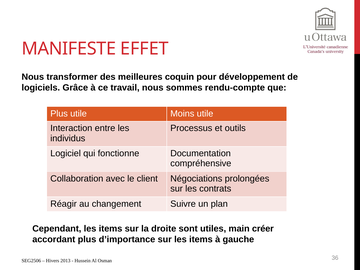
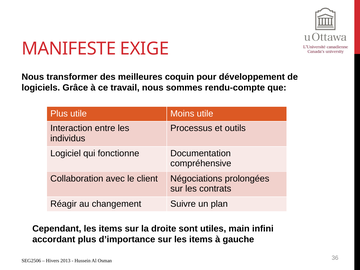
EFFET: EFFET -> EXIGE
créer: créer -> infini
